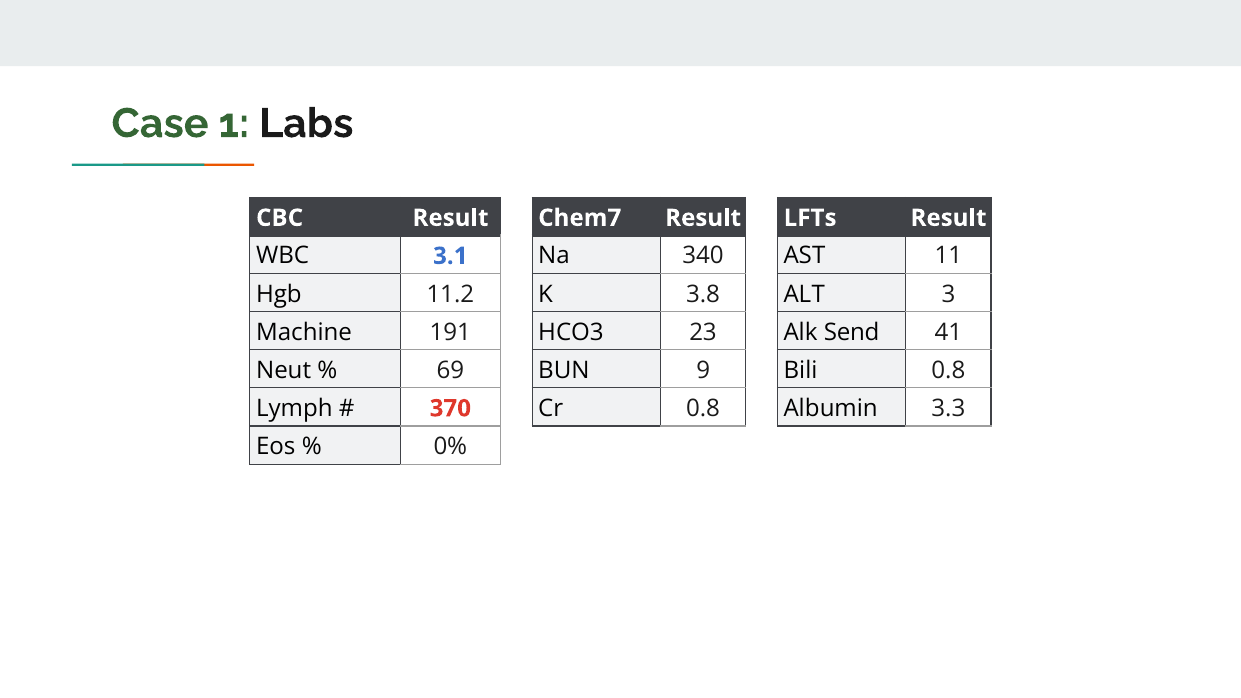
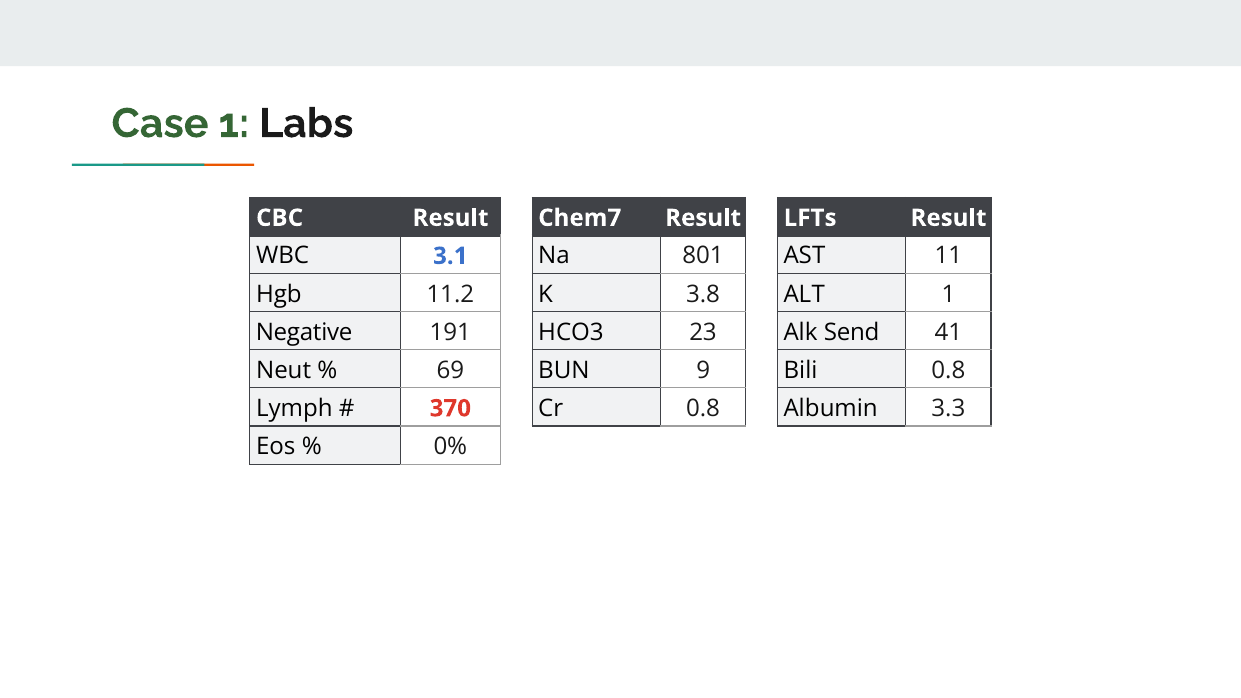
340: 340 -> 801
ALT 3: 3 -> 1
Machine: Machine -> Negative
